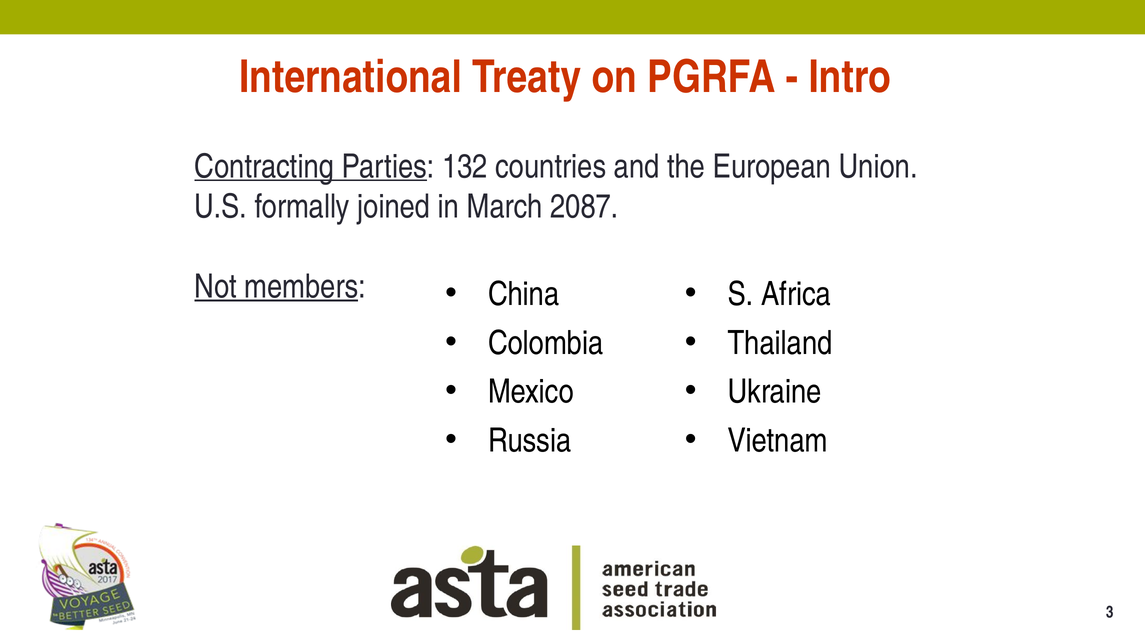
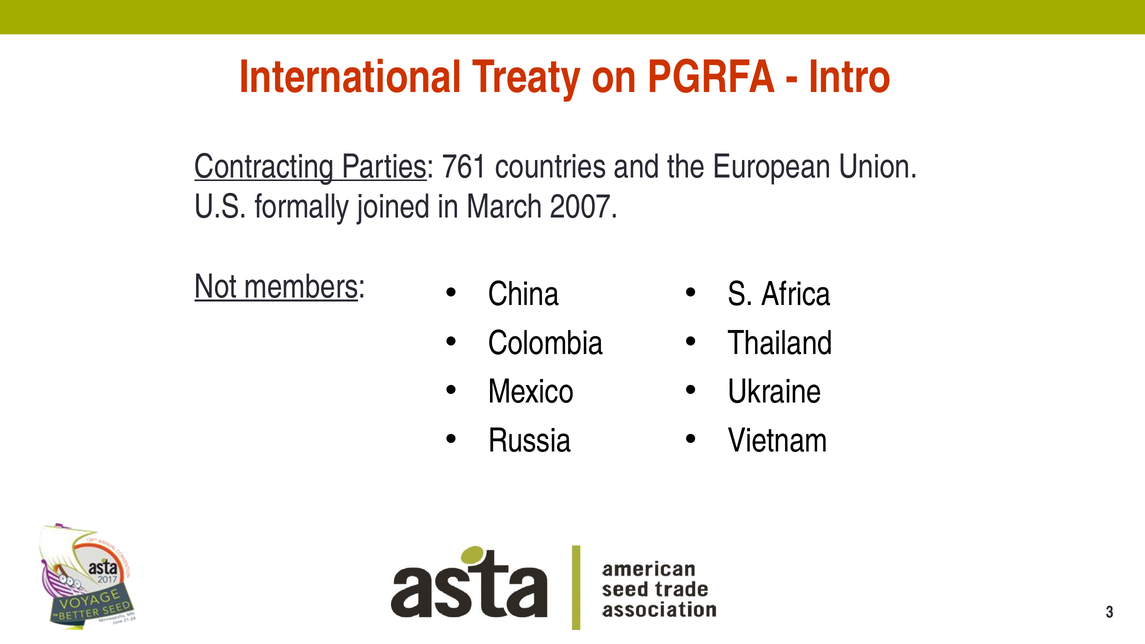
132: 132 -> 761
2087: 2087 -> 2007
